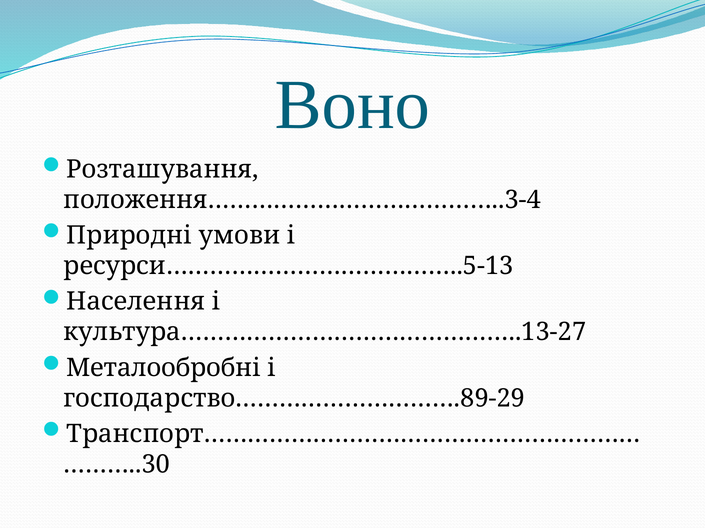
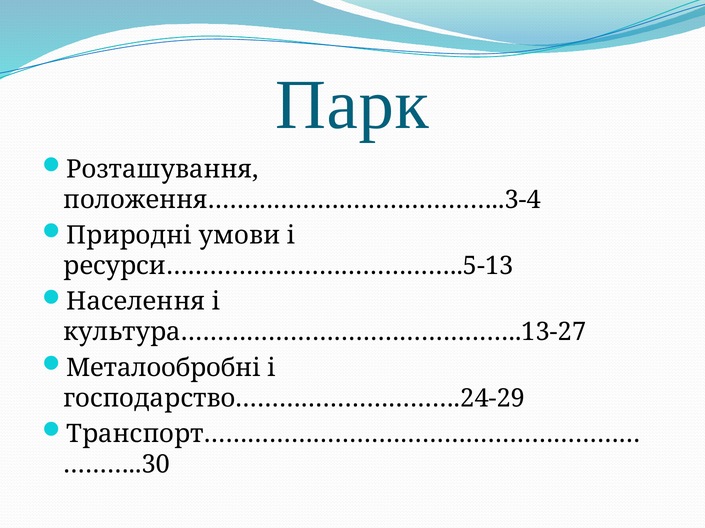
Воно: Воно -> Парк
господарство………………………….89-29: господарство………………………….89-29 -> господарство………………………….24-29
